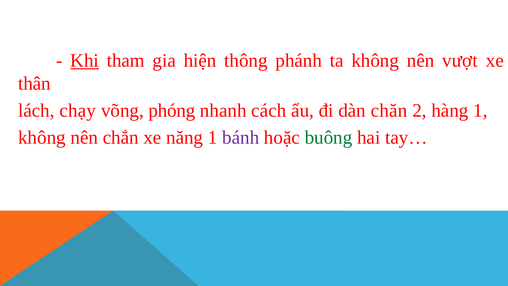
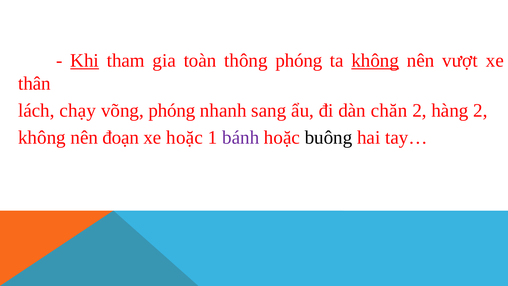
hiện: hiện -> toàn
thông phánh: phánh -> phóng
không at (375, 61) underline: none -> present
cách: cách -> sang
hàng 1: 1 -> 2
chắn: chắn -> đoạn
xe năng: năng -> hoặc
buông colour: green -> black
